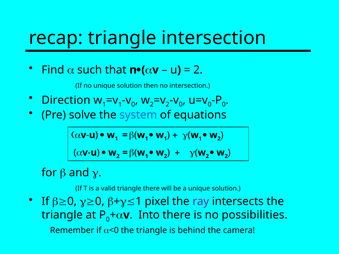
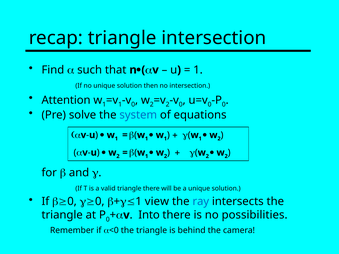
2 at (198, 70): 2 -> 1
Direction: Direction -> Attention
pixel: pixel -> view
ray colour: purple -> blue
